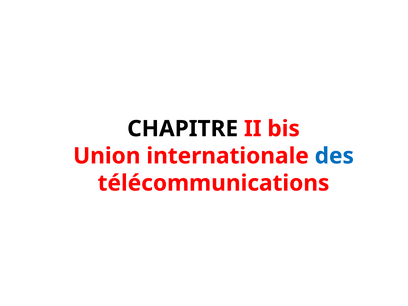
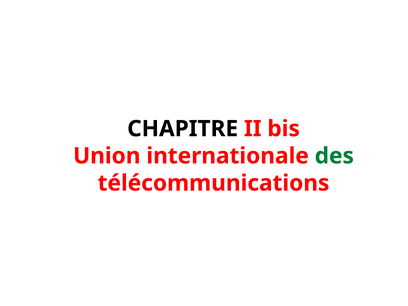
des colour: blue -> green
